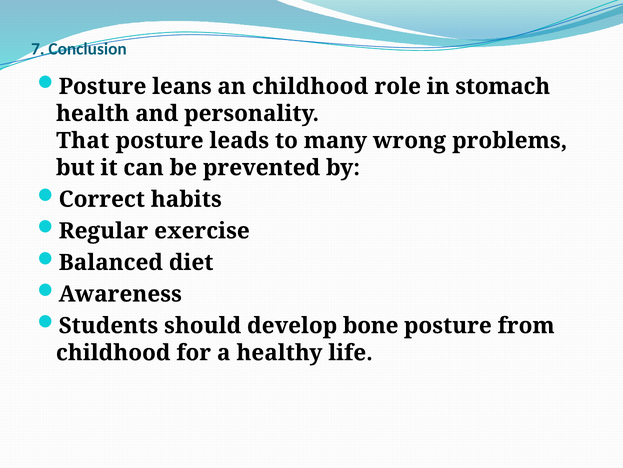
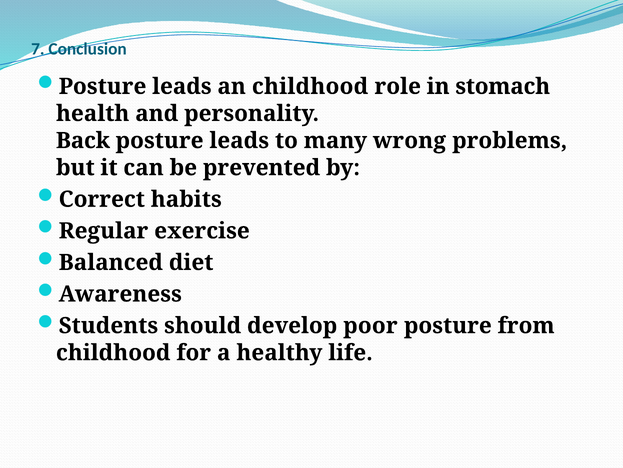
leans at (182, 86): leans -> leads
That: That -> Back
bone: bone -> poor
